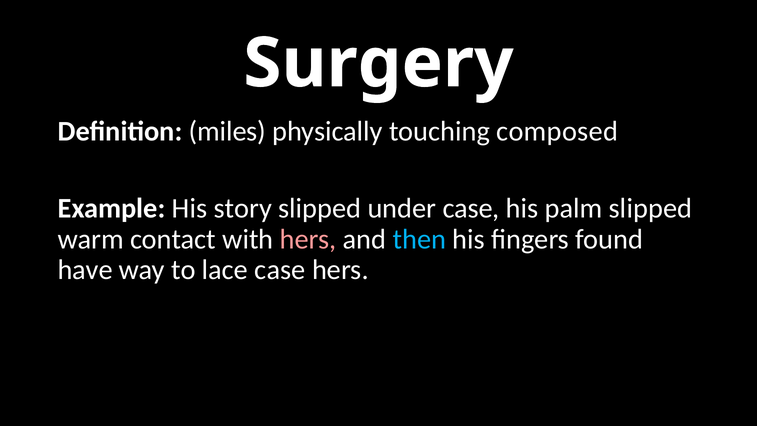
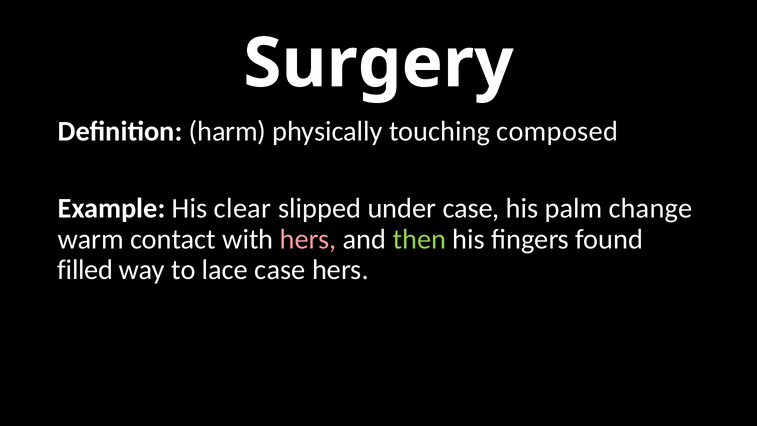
miles: miles -> harm
story: story -> clear
palm slipped: slipped -> change
then colour: light blue -> light green
have: have -> filled
